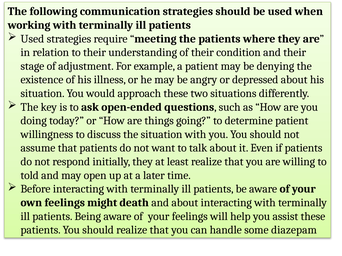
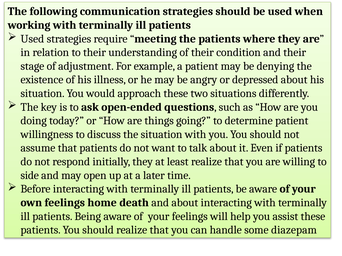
told: told -> side
might: might -> home
